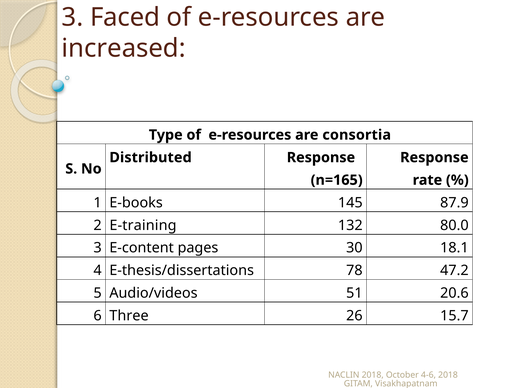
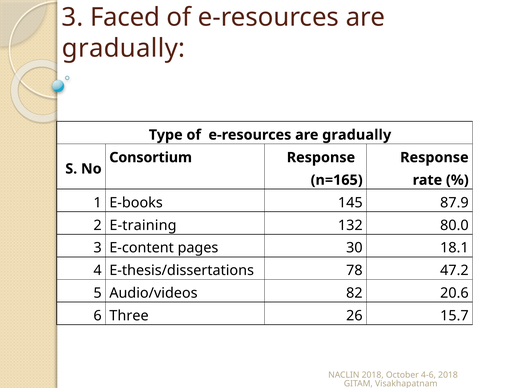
increased at (124, 48): increased -> gradually
consortia at (357, 135): consortia -> gradually
Distributed: Distributed -> Consortium
51: 51 -> 82
